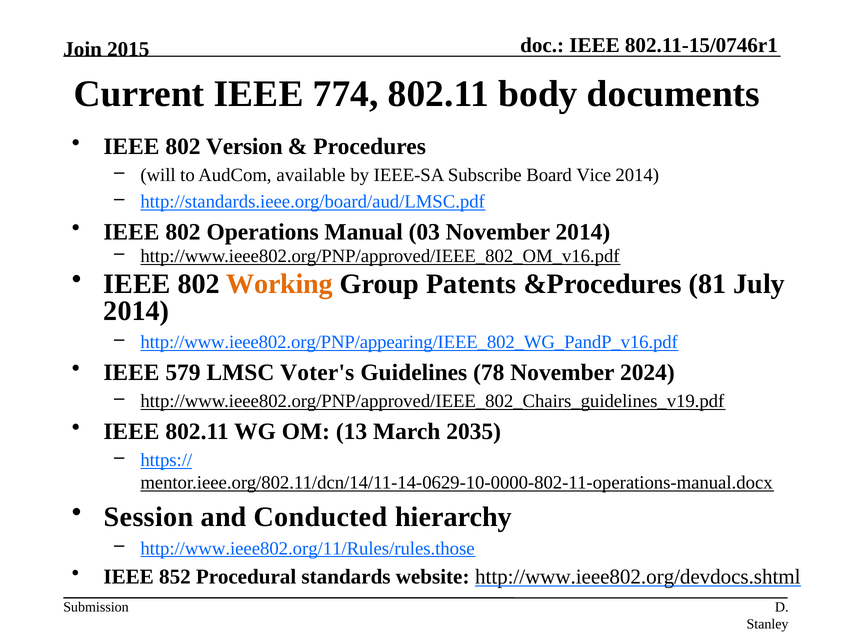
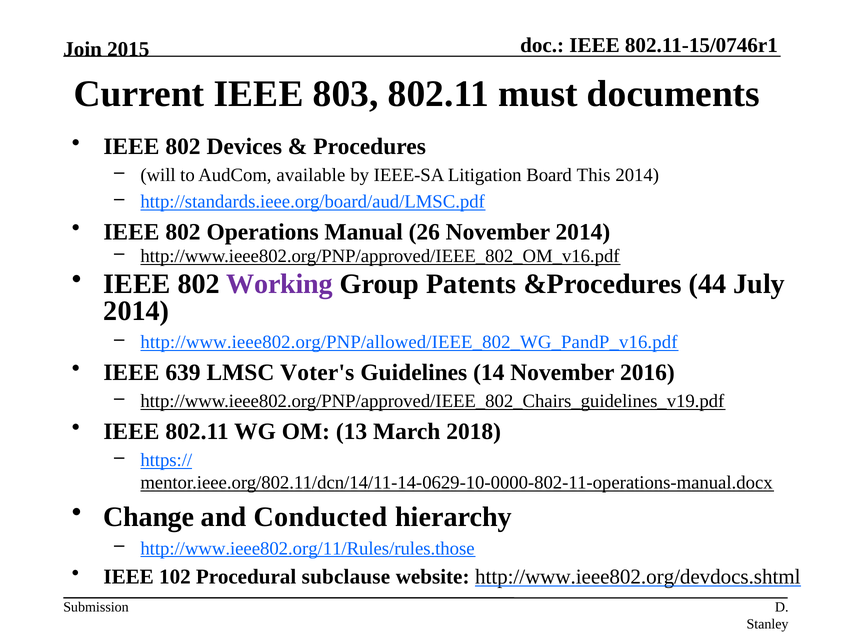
774: 774 -> 803
body: body -> must
Version: Version -> Devices
Subscribe: Subscribe -> Litigation
Vice: Vice -> This
03: 03 -> 26
Working colour: orange -> purple
81: 81 -> 44
http://www.ieee802.org/PNP/appearing/IEEE_802_WG_PandP_v16.pdf: http://www.ieee802.org/PNP/appearing/IEEE_802_WG_PandP_v16.pdf -> http://www.ieee802.org/PNP/allowed/IEEE_802_WG_PandP_v16.pdf
579: 579 -> 639
78: 78 -> 14
2024: 2024 -> 2016
2035: 2035 -> 2018
Session: Session -> Change
852: 852 -> 102
standards: standards -> subclause
